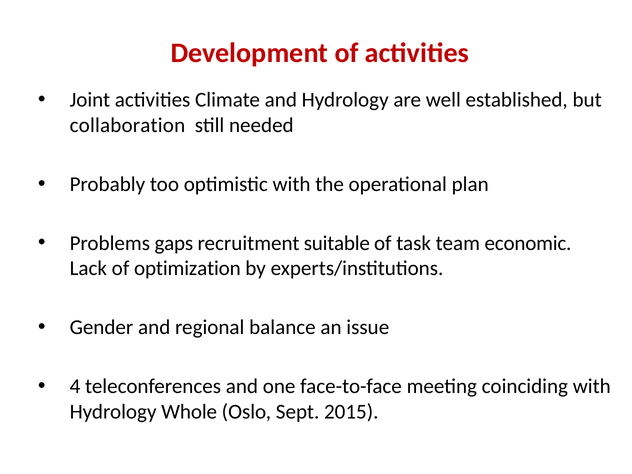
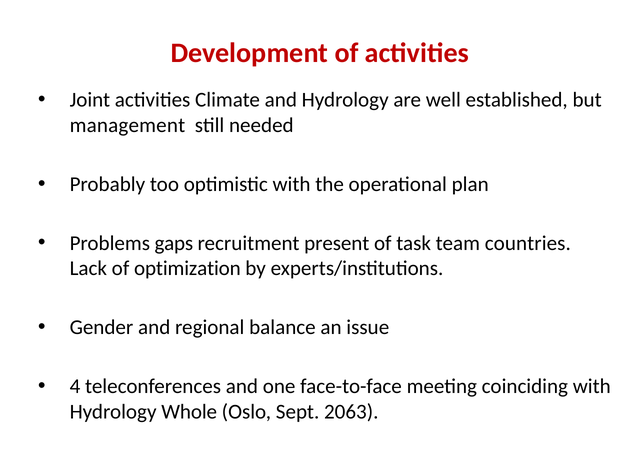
collaboration: collaboration -> management
suitable: suitable -> present
economic: economic -> countries
2015: 2015 -> 2063
